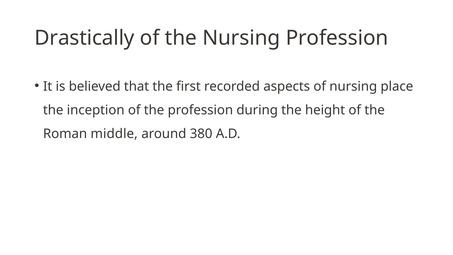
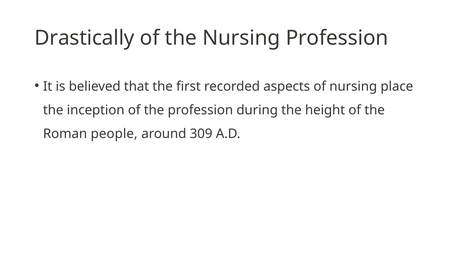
middle: middle -> people
380: 380 -> 309
